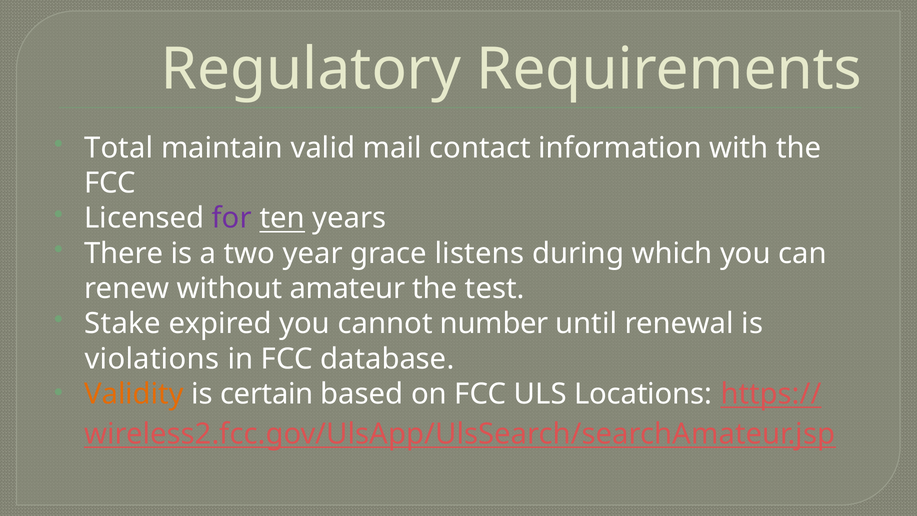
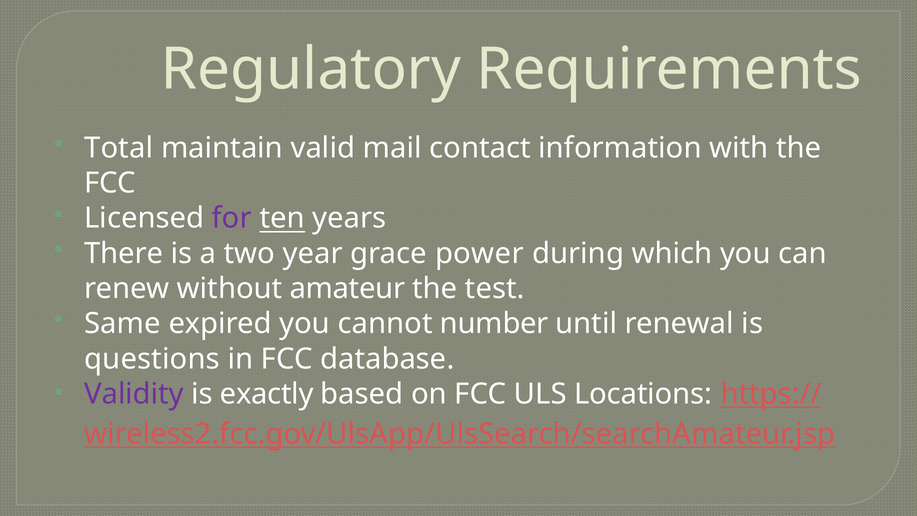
listens: listens -> power
Stake: Stake -> Same
violations: violations -> questions
Validity colour: orange -> purple
certain: certain -> exactly
